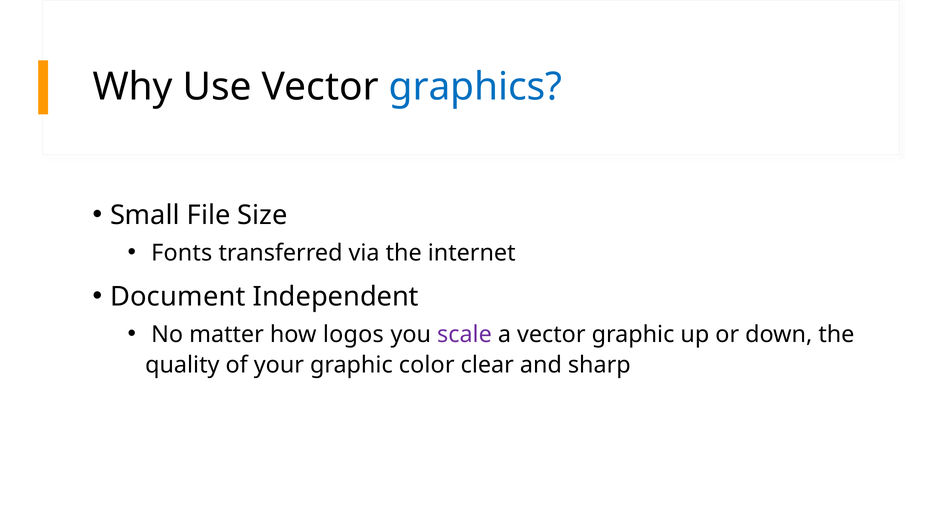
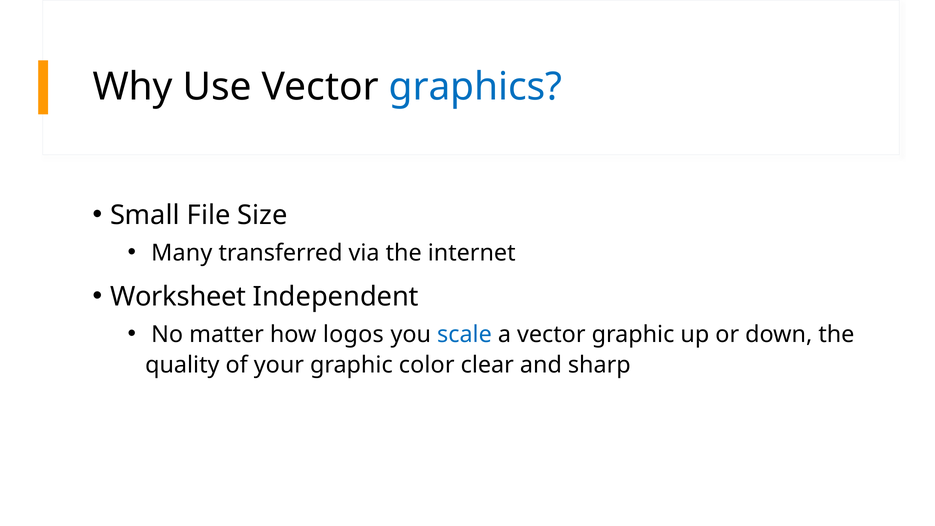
Fonts: Fonts -> Many
Document: Document -> Worksheet
scale colour: purple -> blue
